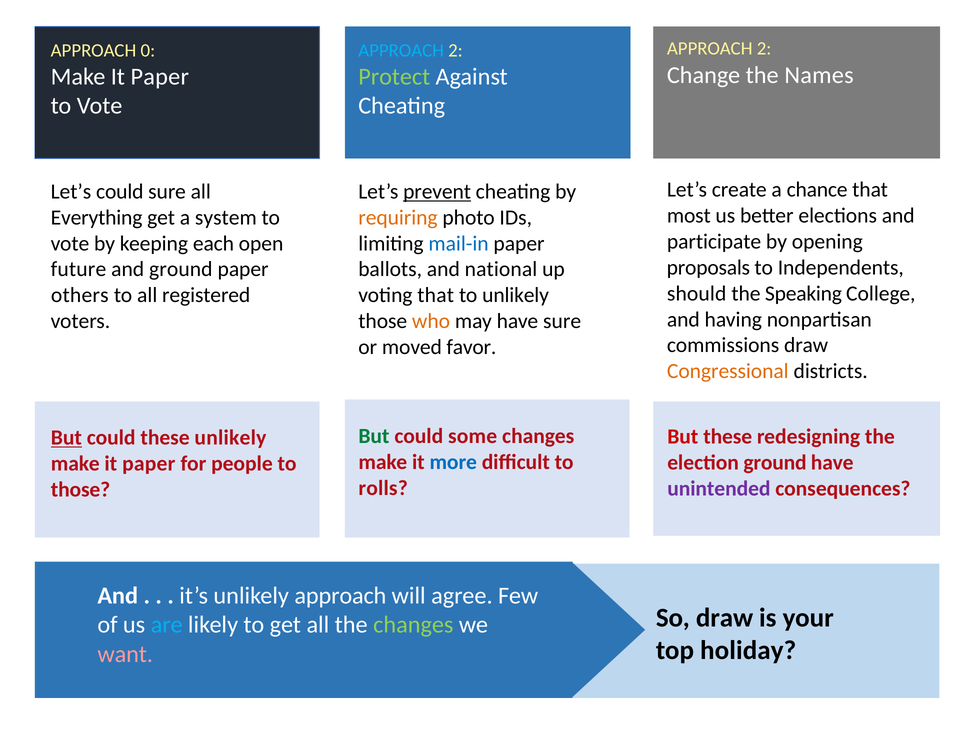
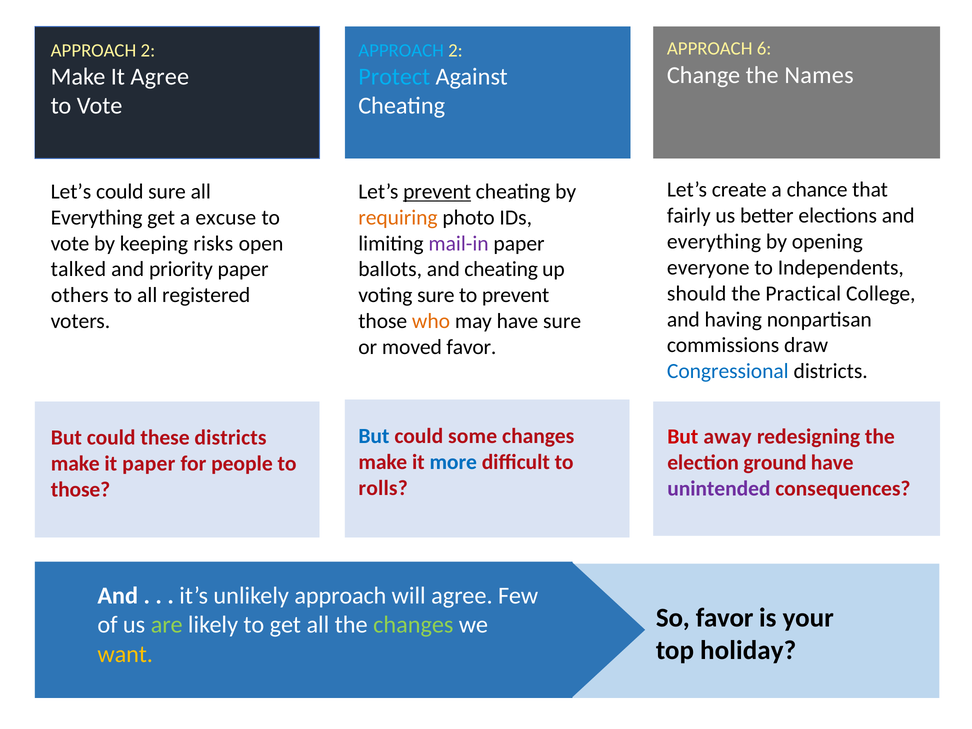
2 at (764, 49): 2 -> 6
0 at (148, 51): 0 -> 2
Paper at (160, 77): Paper -> Agree
Protect colour: light green -> light blue
most: most -> fairly
system: system -> excuse
participate at (714, 242): participate -> everything
each: each -> risks
mail-in colour: blue -> purple
proposals: proposals -> everyone
future: future -> talked
and ground: ground -> priority
and national: national -> cheating
Speaking: Speaking -> Practical
voting that: that -> sure
to unlikely: unlikely -> prevent
Congressional colour: orange -> blue
But at (374, 436) colour: green -> blue
But these: these -> away
But at (66, 438) underline: present -> none
these unlikely: unlikely -> districts
So draw: draw -> favor
are colour: light blue -> light green
want colour: pink -> yellow
